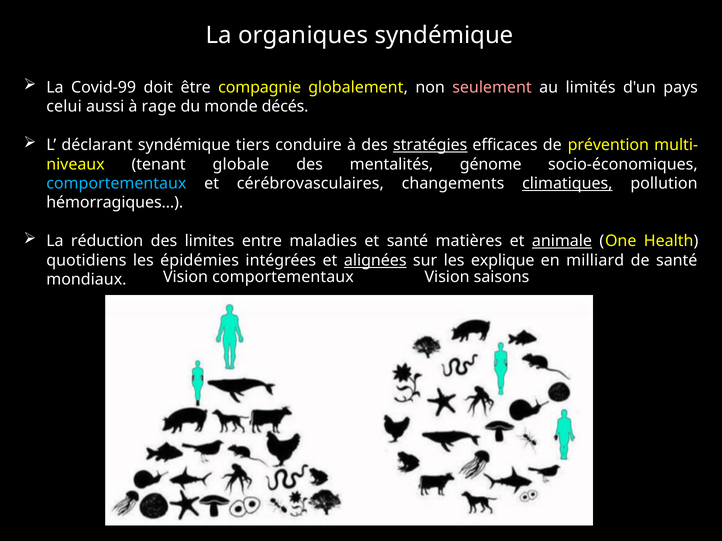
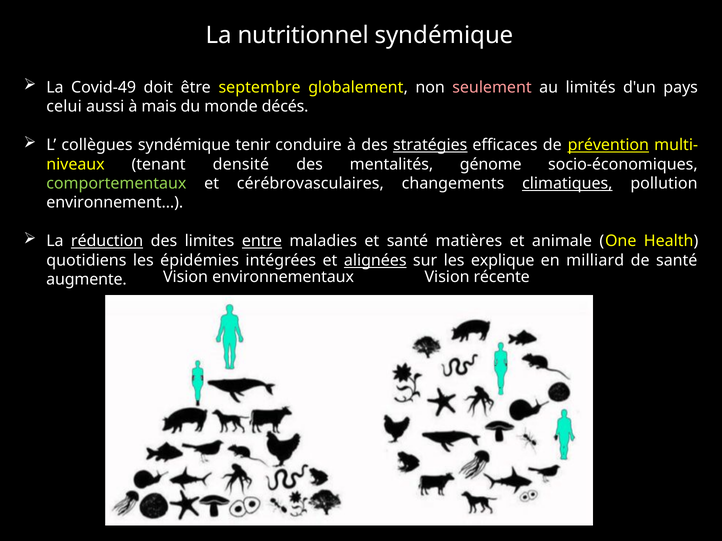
organiques: organiques -> nutritionnel
Covid-99: Covid-99 -> Covid-49
compagnie: compagnie -> septembre
rage: rage -> mais
déclarant: déclarant -> collègues
tiers: tiers -> tenir
prévention underline: none -> present
globale: globale -> densité
comportementaux at (116, 184) colour: light blue -> light green
hémorragiques…: hémorragiques… -> environnement…
réduction underline: none -> present
entre underline: none -> present
animale underline: present -> none
Vision comportementaux: comportementaux -> environnementaux
saisons: saisons -> récente
mondiaux: mondiaux -> augmente
